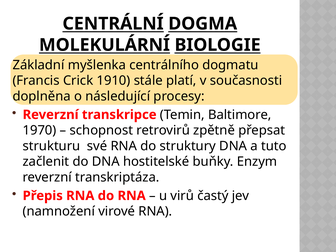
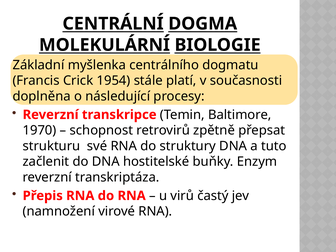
1910: 1910 -> 1954
